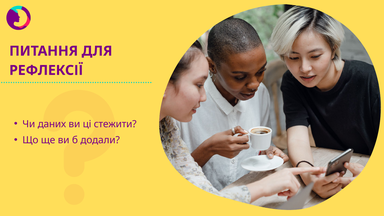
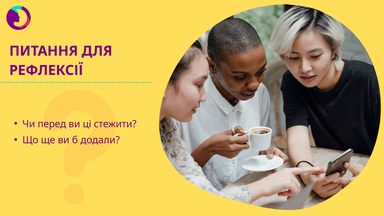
даних: даних -> перед
